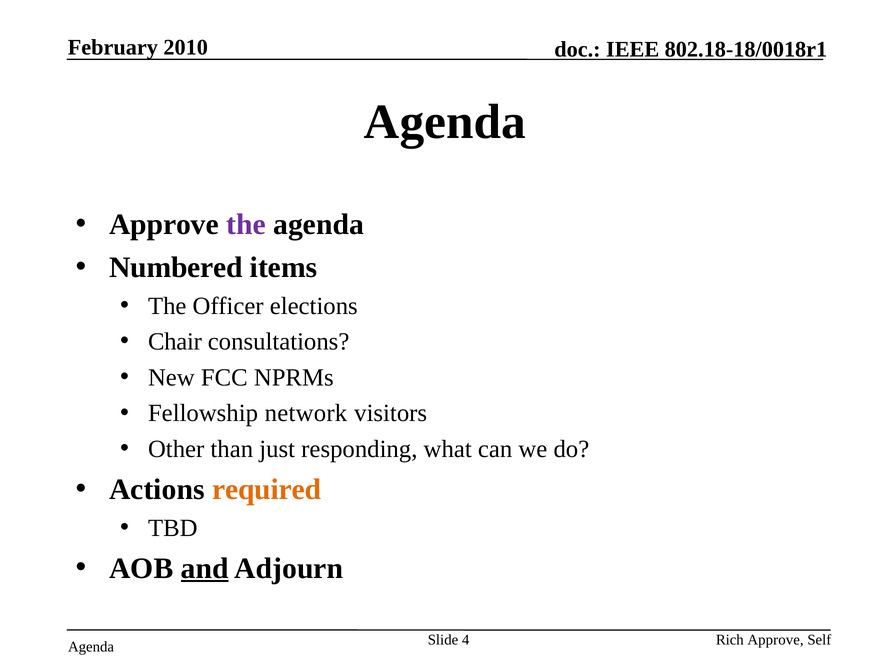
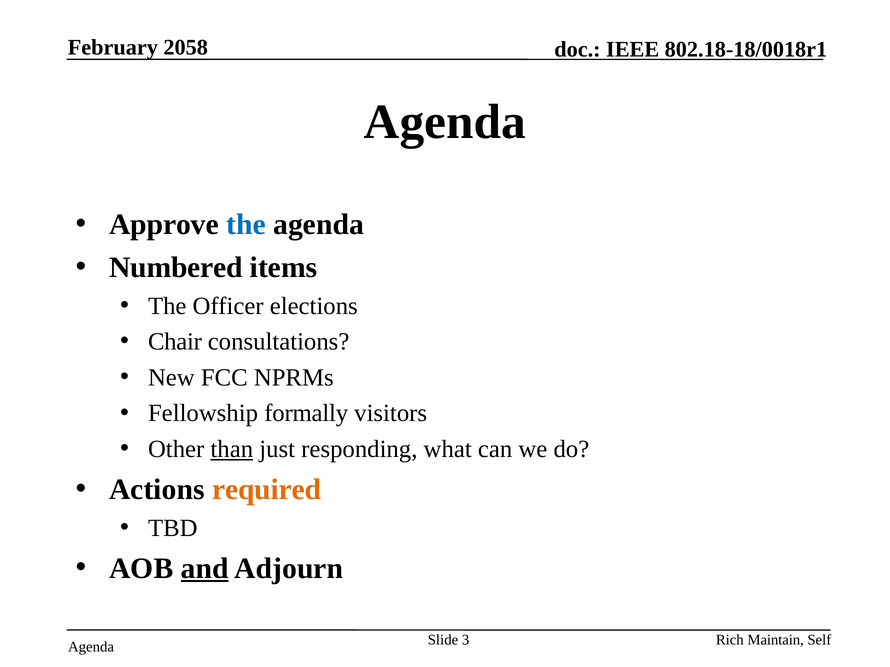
2010: 2010 -> 2058
the at (246, 225) colour: purple -> blue
network: network -> formally
than underline: none -> present
4: 4 -> 3
Rich Approve: Approve -> Maintain
